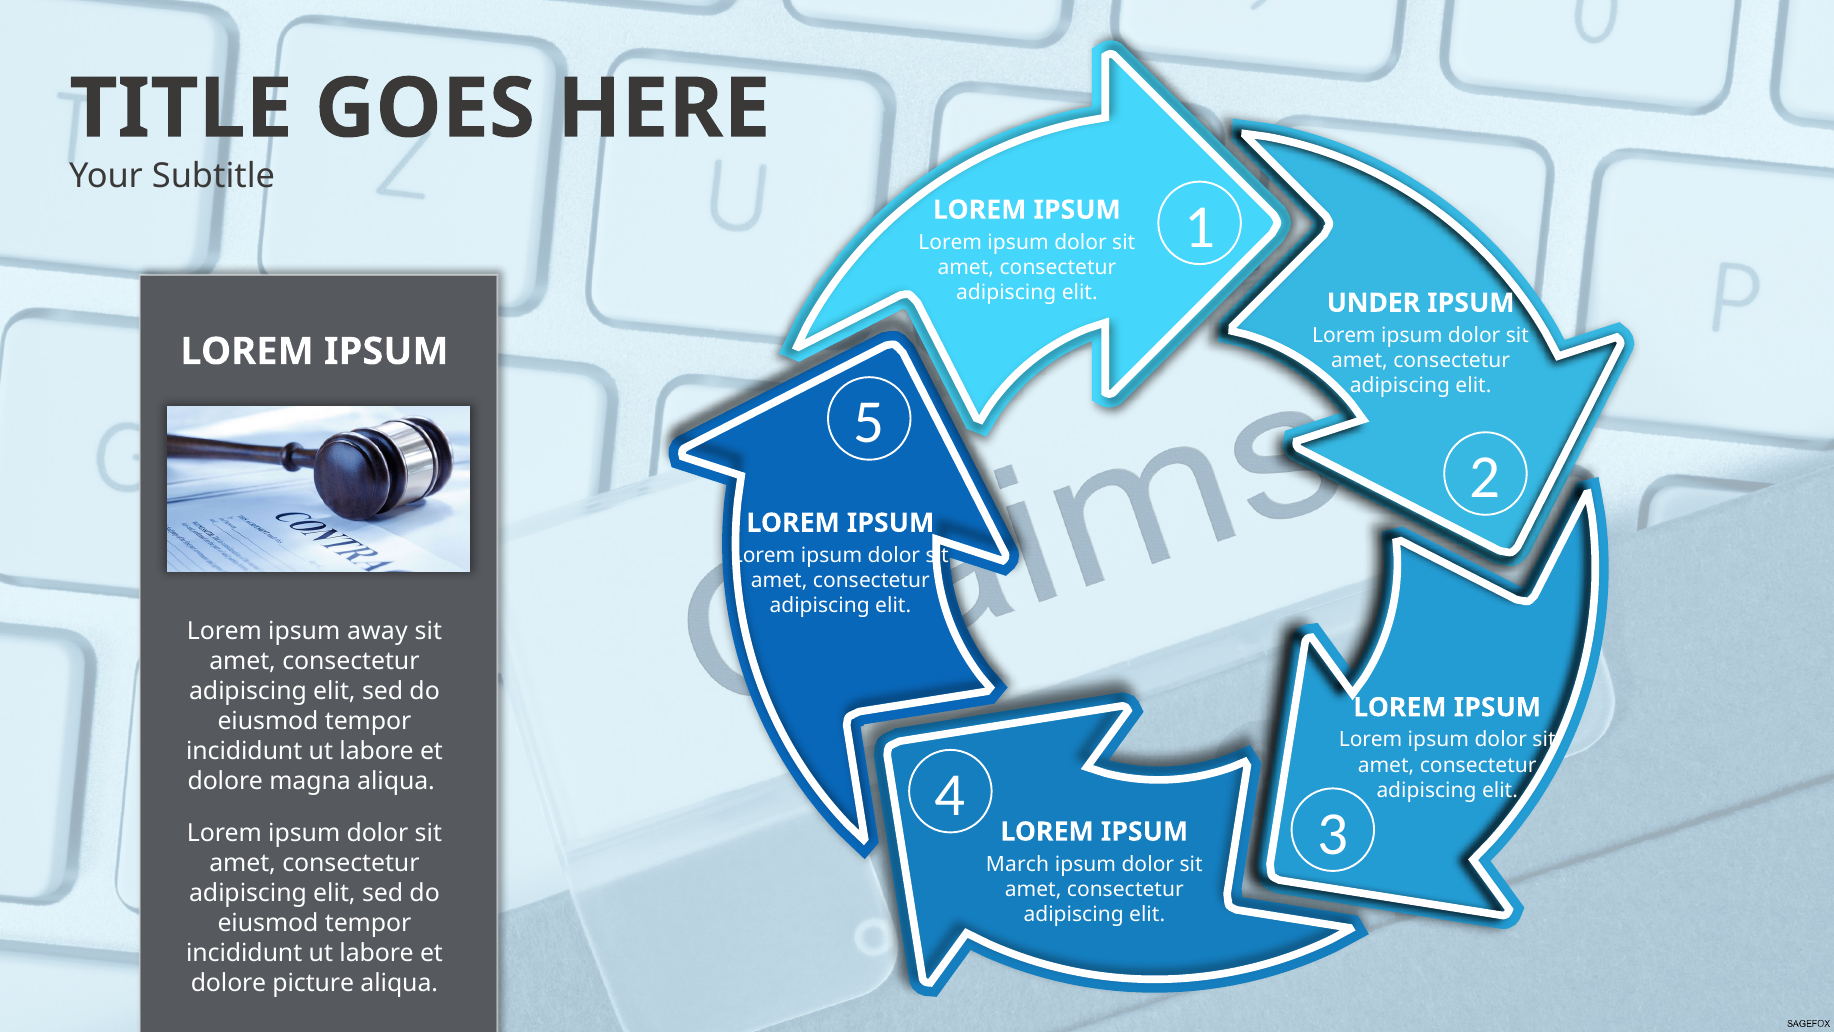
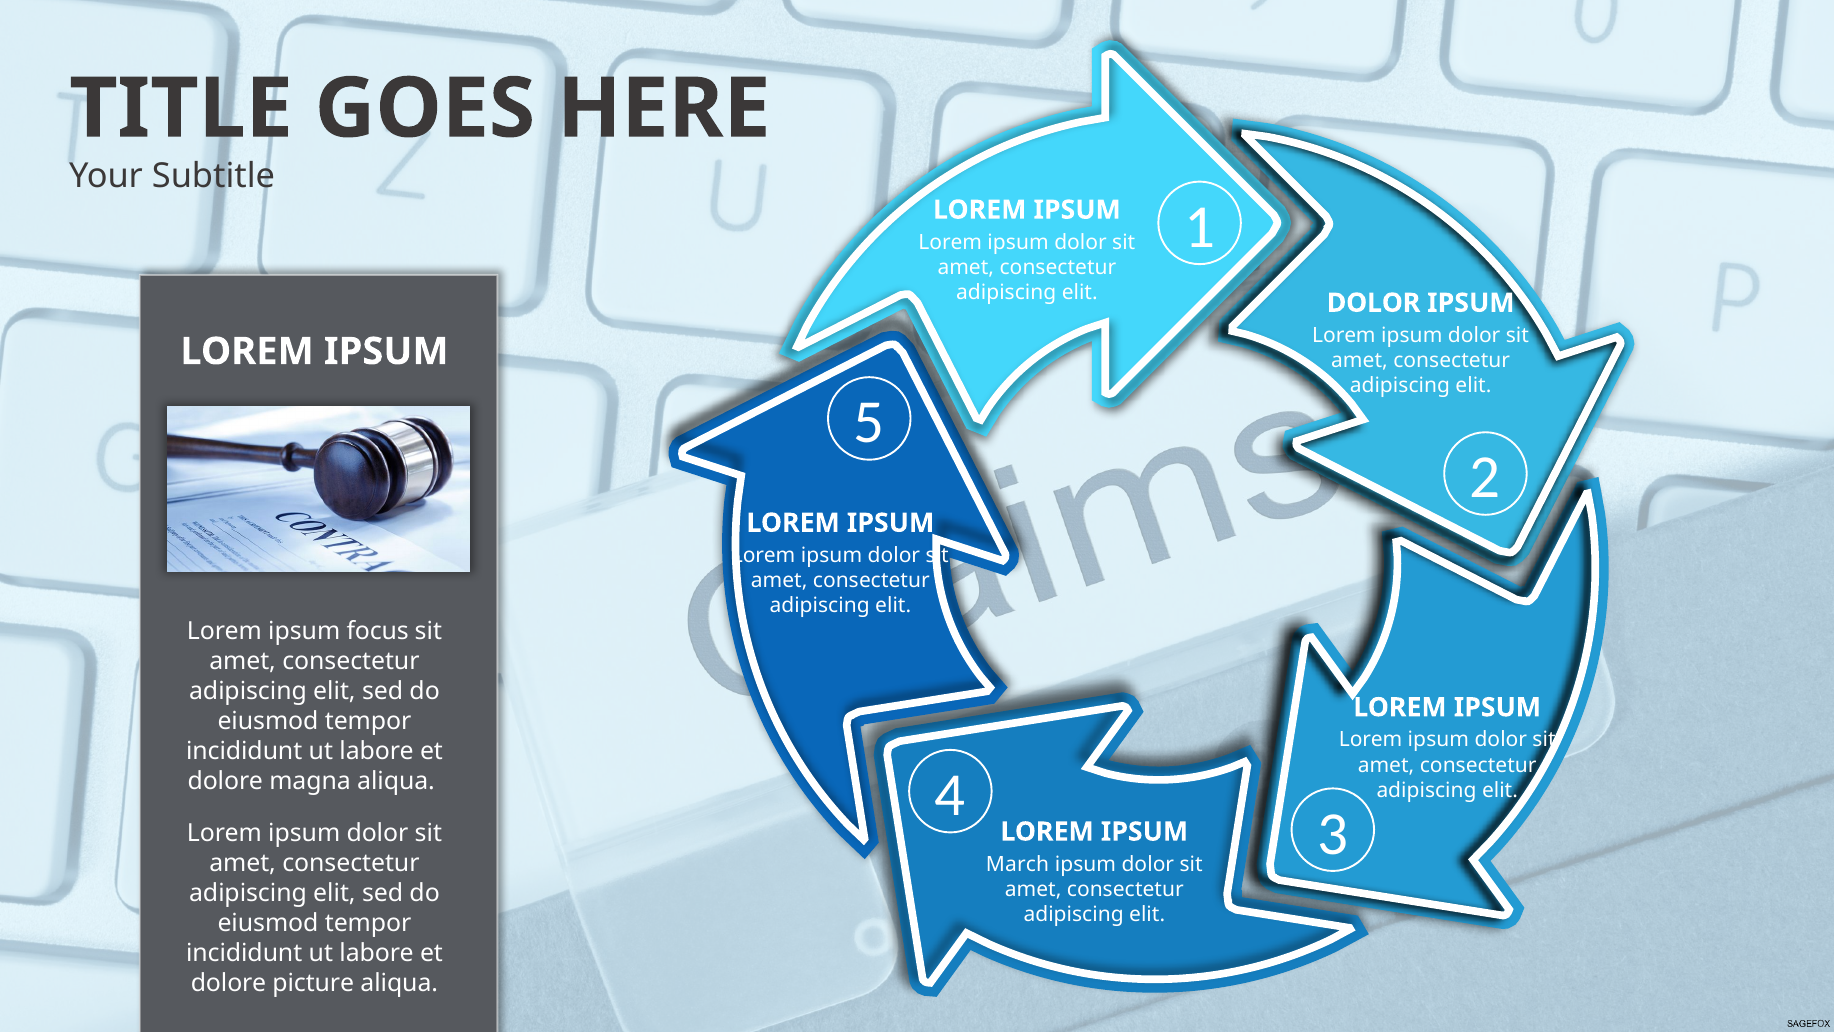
UNDER at (1373, 303): UNDER -> DOLOR
away: away -> focus
